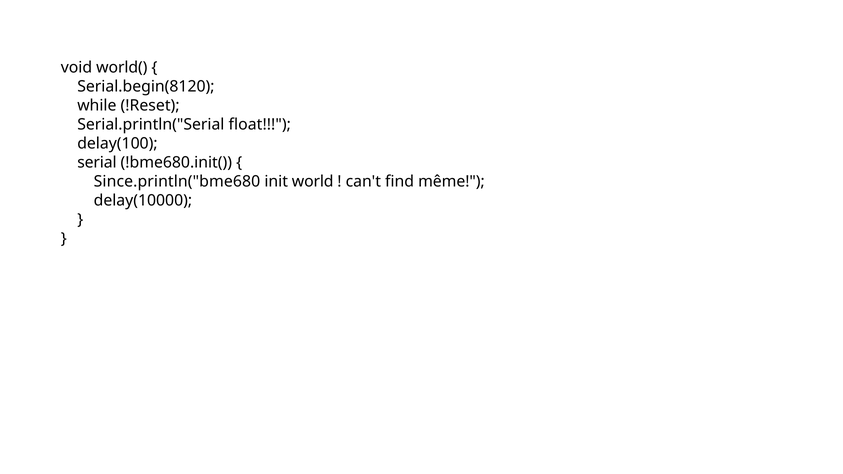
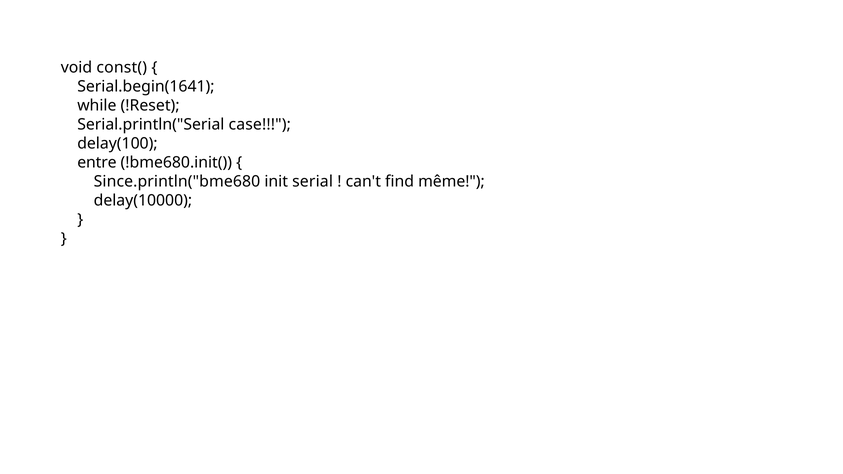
world(: world( -> const(
Serial.begin(8120: Serial.begin(8120 -> Serial.begin(1641
float: float -> case
serial: serial -> entre
world: world -> serial
